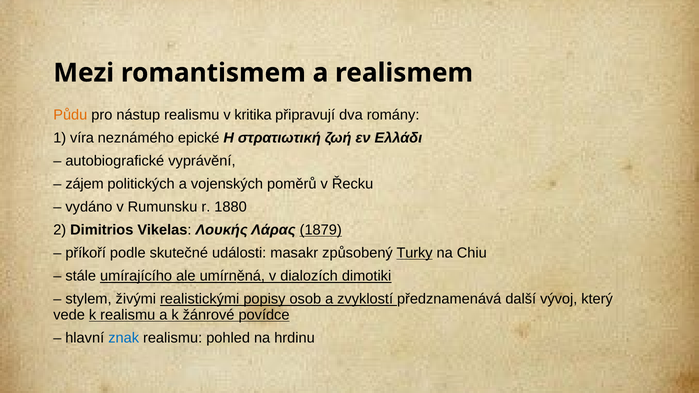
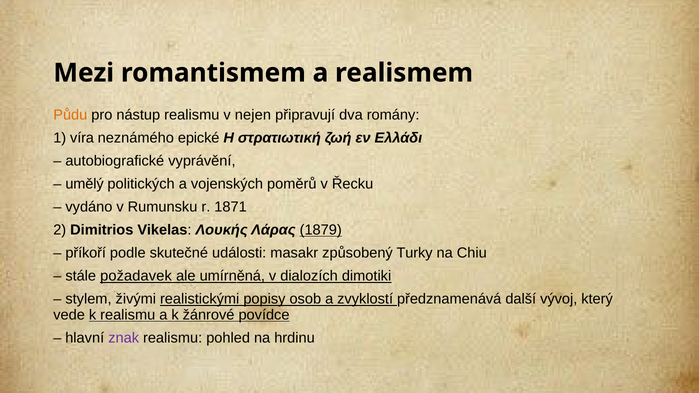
kritika: kritika -> nejen
zájem: zájem -> umělý
1880: 1880 -> 1871
Turky underline: present -> none
umírajícího: umírajícího -> požadavek
znak colour: blue -> purple
